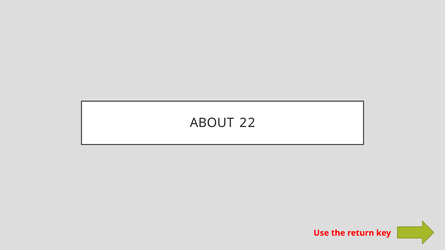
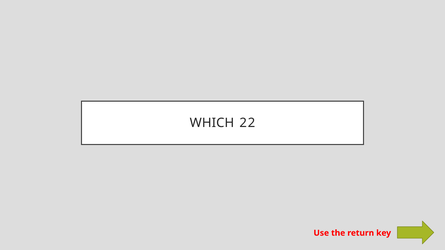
ABOUT: ABOUT -> WHICH
